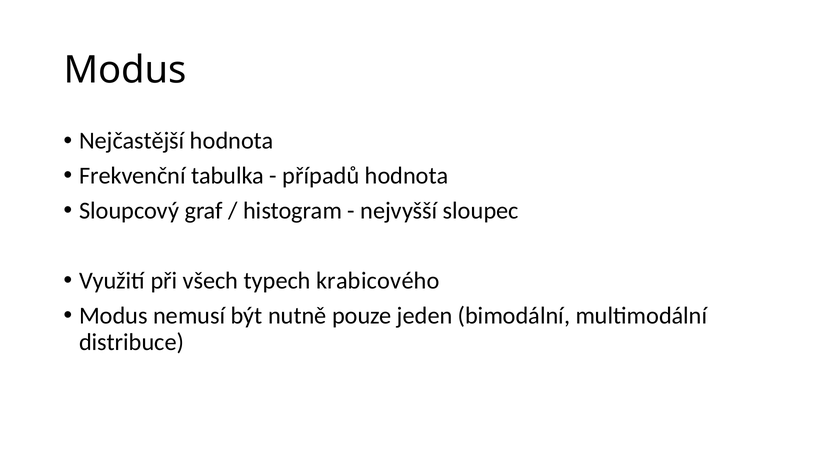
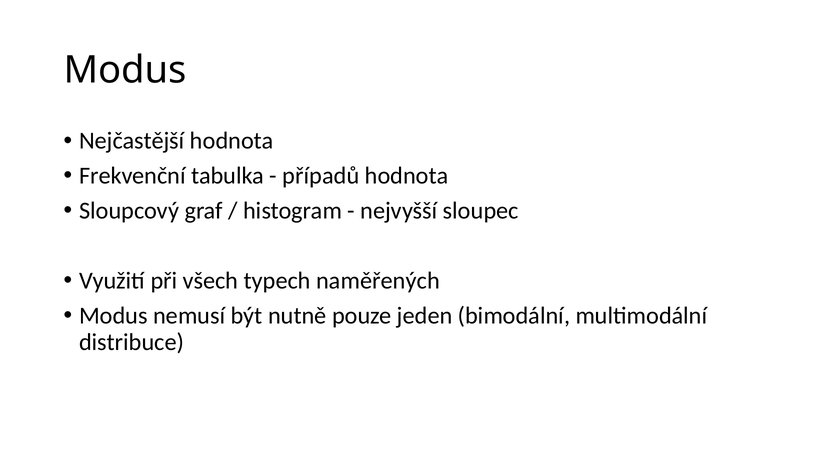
krabicového: krabicového -> naměřených
